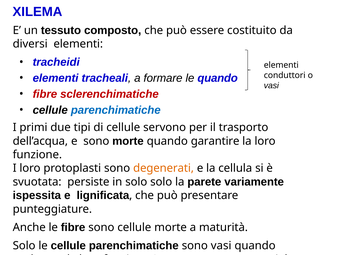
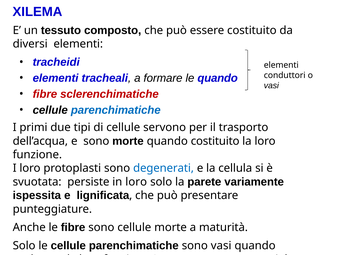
quando garantire: garantire -> costituito
degenerati colour: orange -> blue
in solo: solo -> loro
